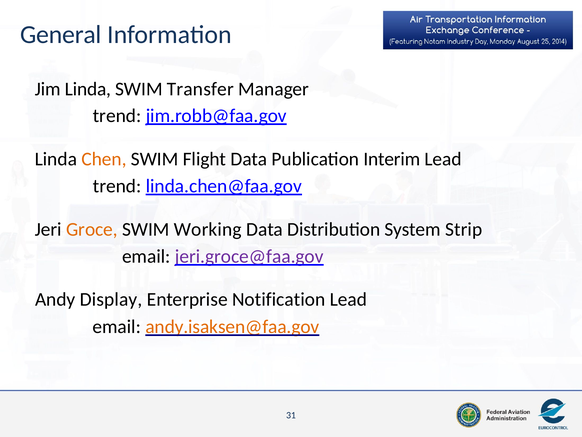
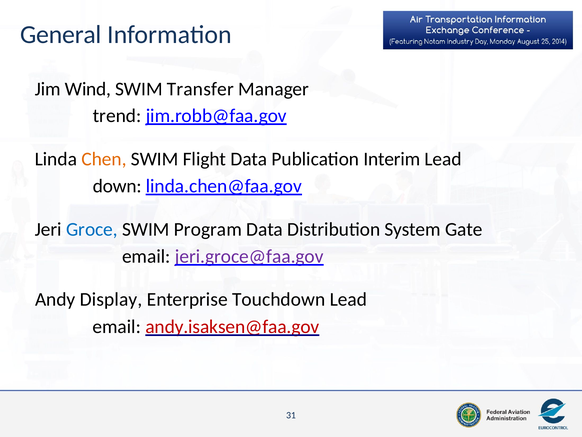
Jim Linda: Linda -> Wind
trend at (117, 186): trend -> down
Groce colour: orange -> blue
Working: Working -> Program
Strip: Strip -> Gate
Notification: Notification -> Touchdown
andy.isaksen@faa.gov colour: orange -> red
